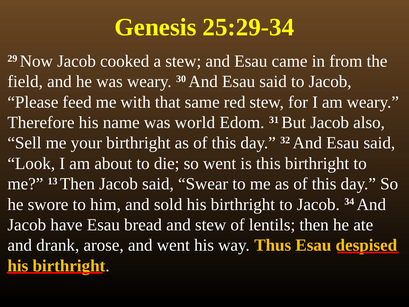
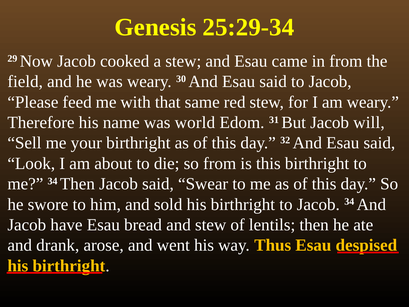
also: also -> will
so went: went -> from
me 13: 13 -> 34
